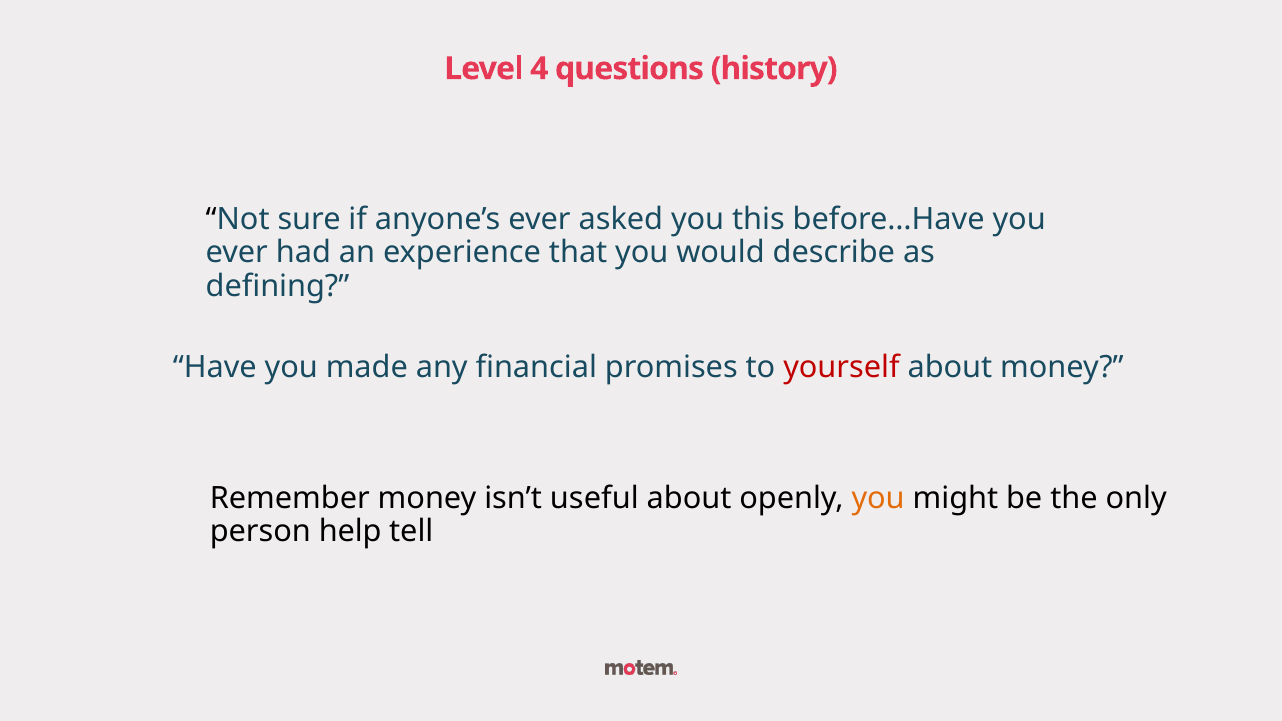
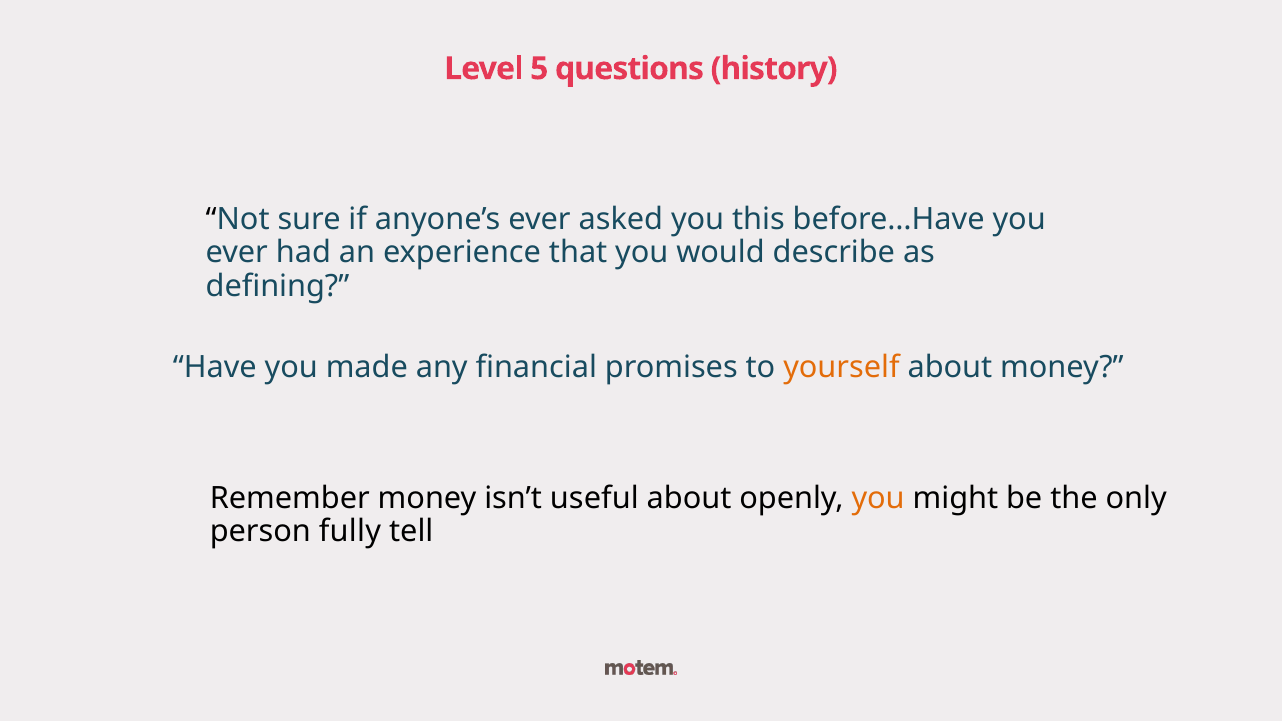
4: 4 -> 5
yourself colour: red -> orange
help: help -> fully
